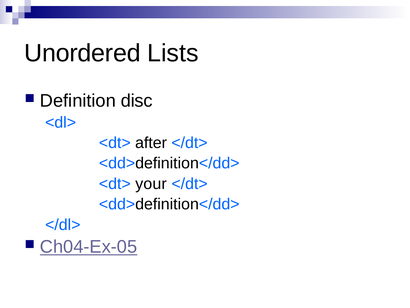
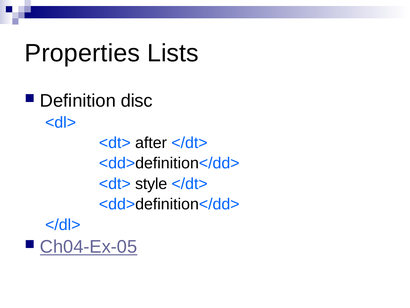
Unordered: Unordered -> Properties
your: your -> style
